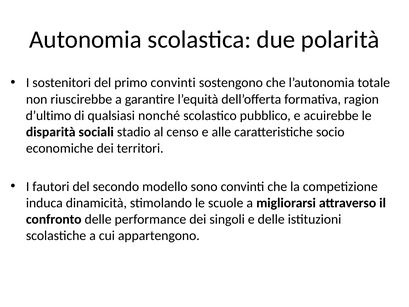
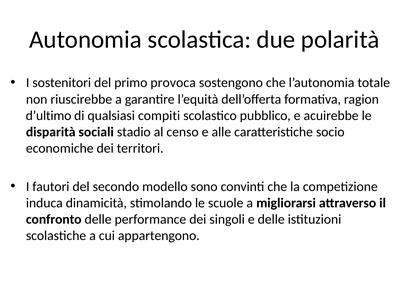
primo convinti: convinti -> provoca
nonché: nonché -> compiti
